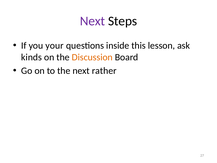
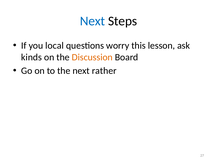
Next at (92, 21) colour: purple -> blue
your: your -> local
inside: inside -> worry
